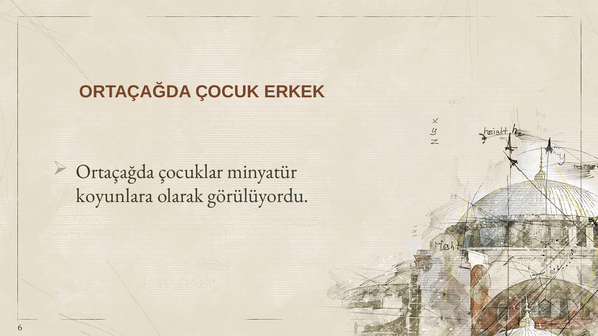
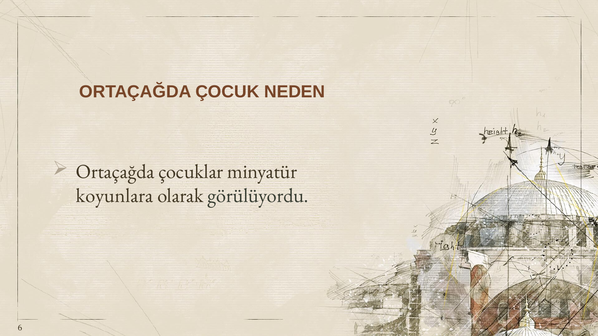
ERKEK: ERKEK -> NEDEN
